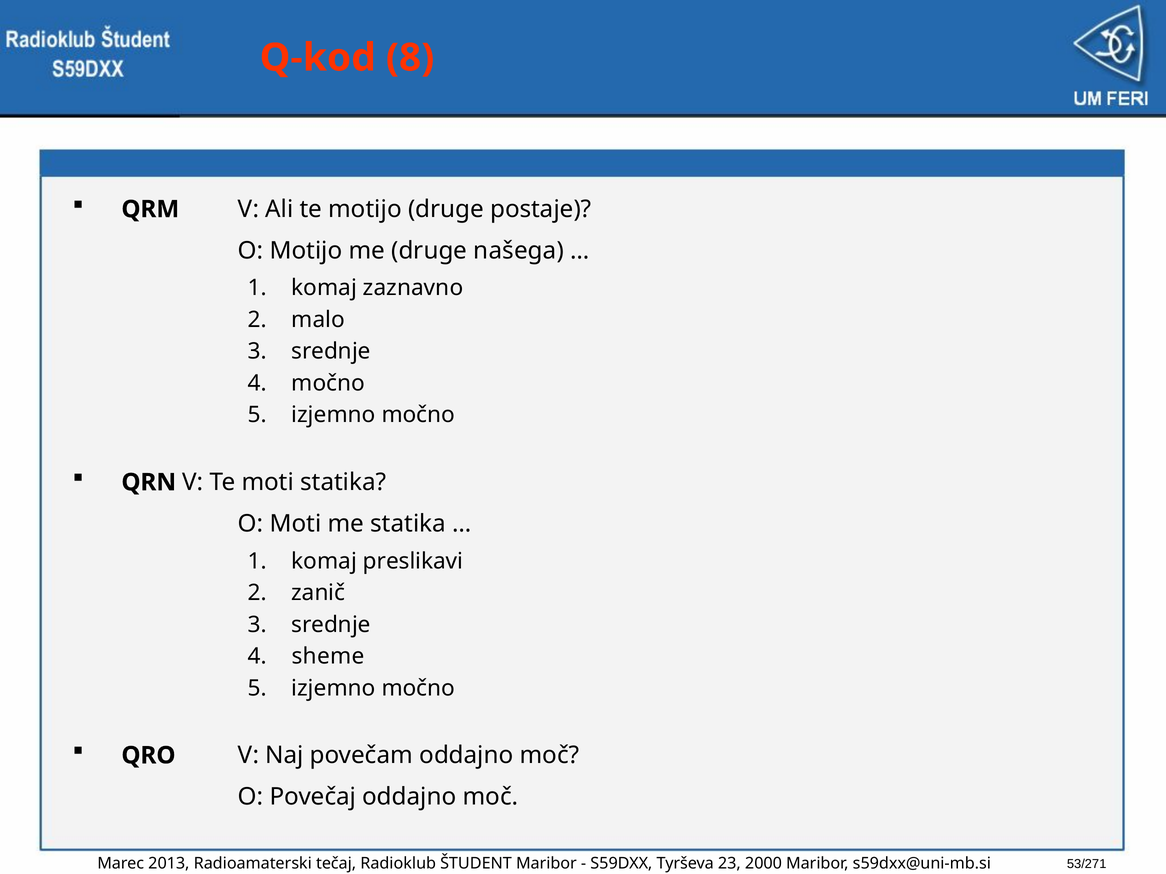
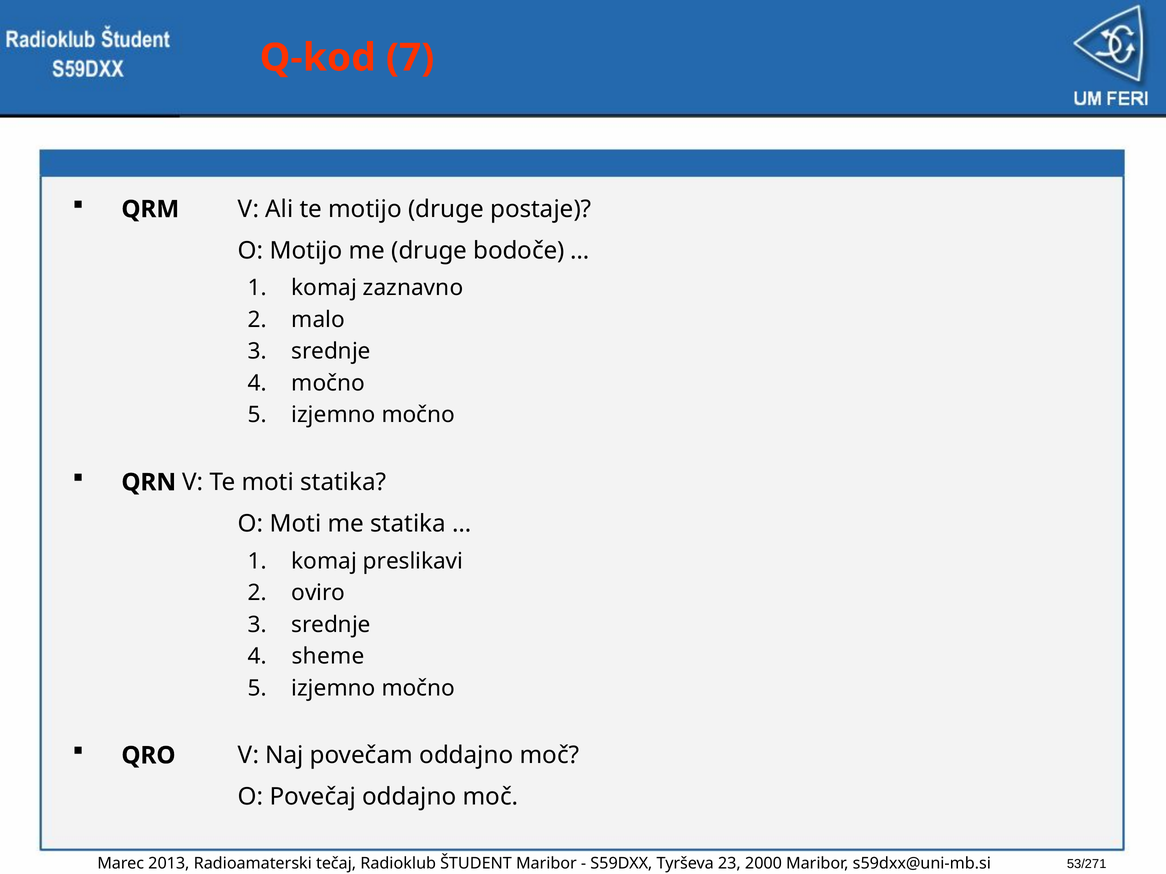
8: 8 -> 7
našega: našega -> bodoče
zanič: zanič -> oviro
